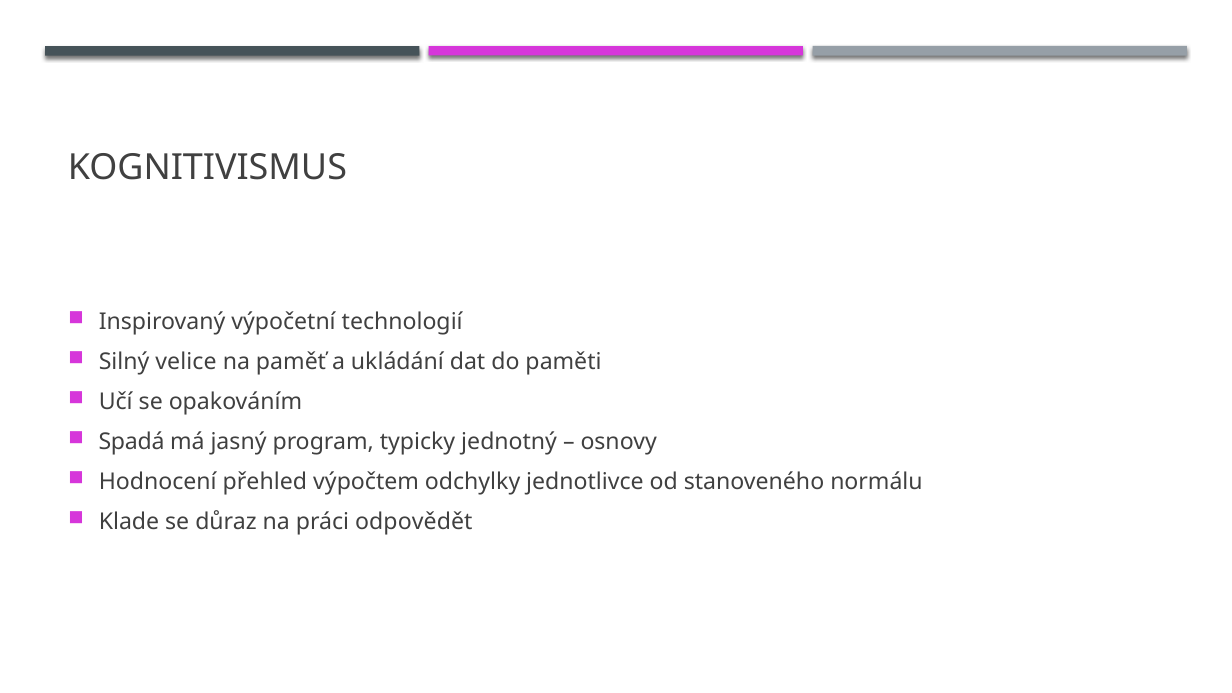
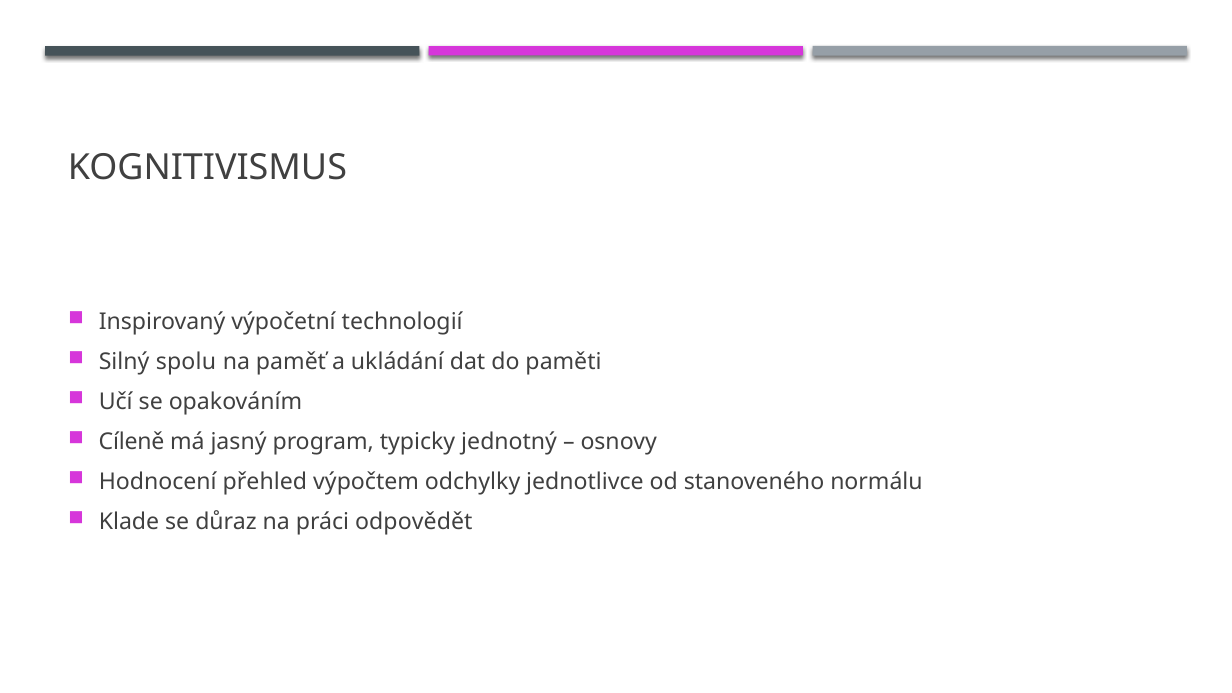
velice: velice -> spolu
Spadá: Spadá -> Cíleně
